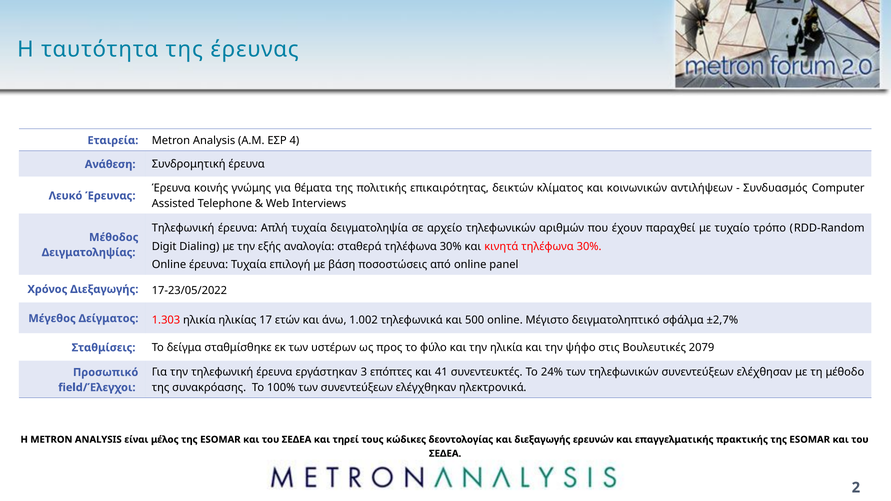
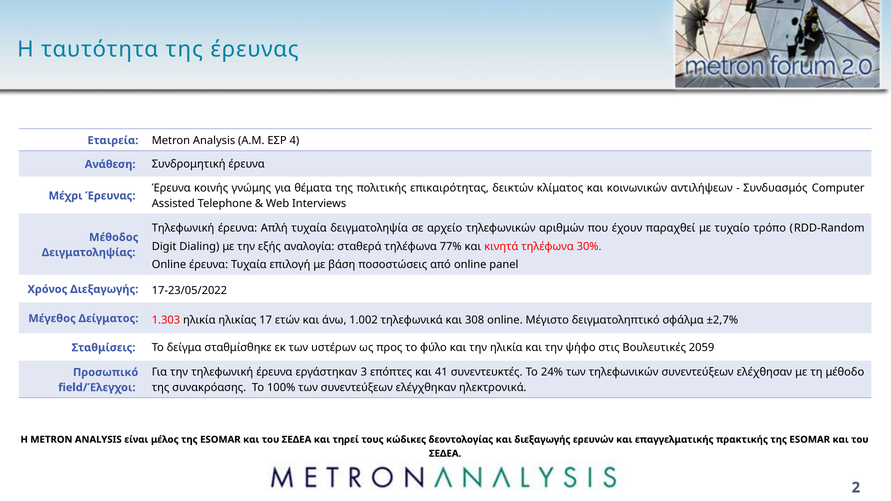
Λευκό: Λευκό -> Μέχρι
σταθερά τηλέφωνα 30%: 30% -> 77%
500: 500 -> 308
2079: 2079 -> 2059
